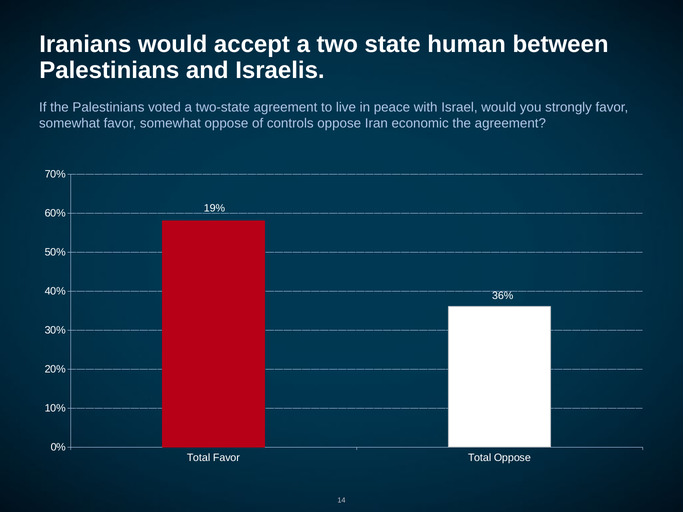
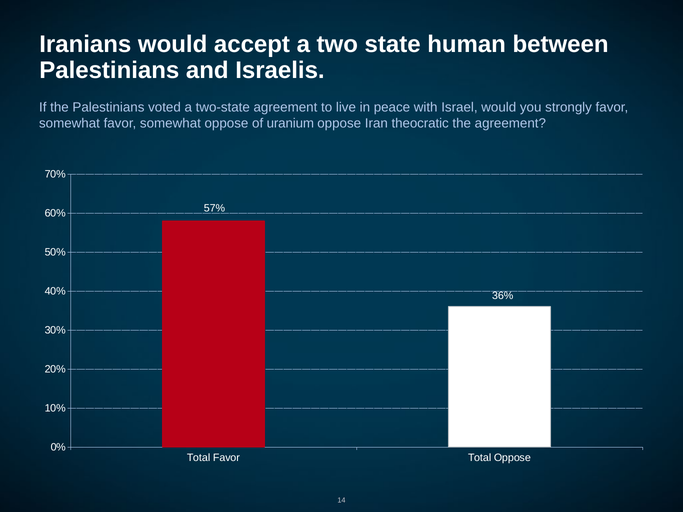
controls: controls -> uranium
economic: economic -> theocratic
19%: 19% -> 57%
